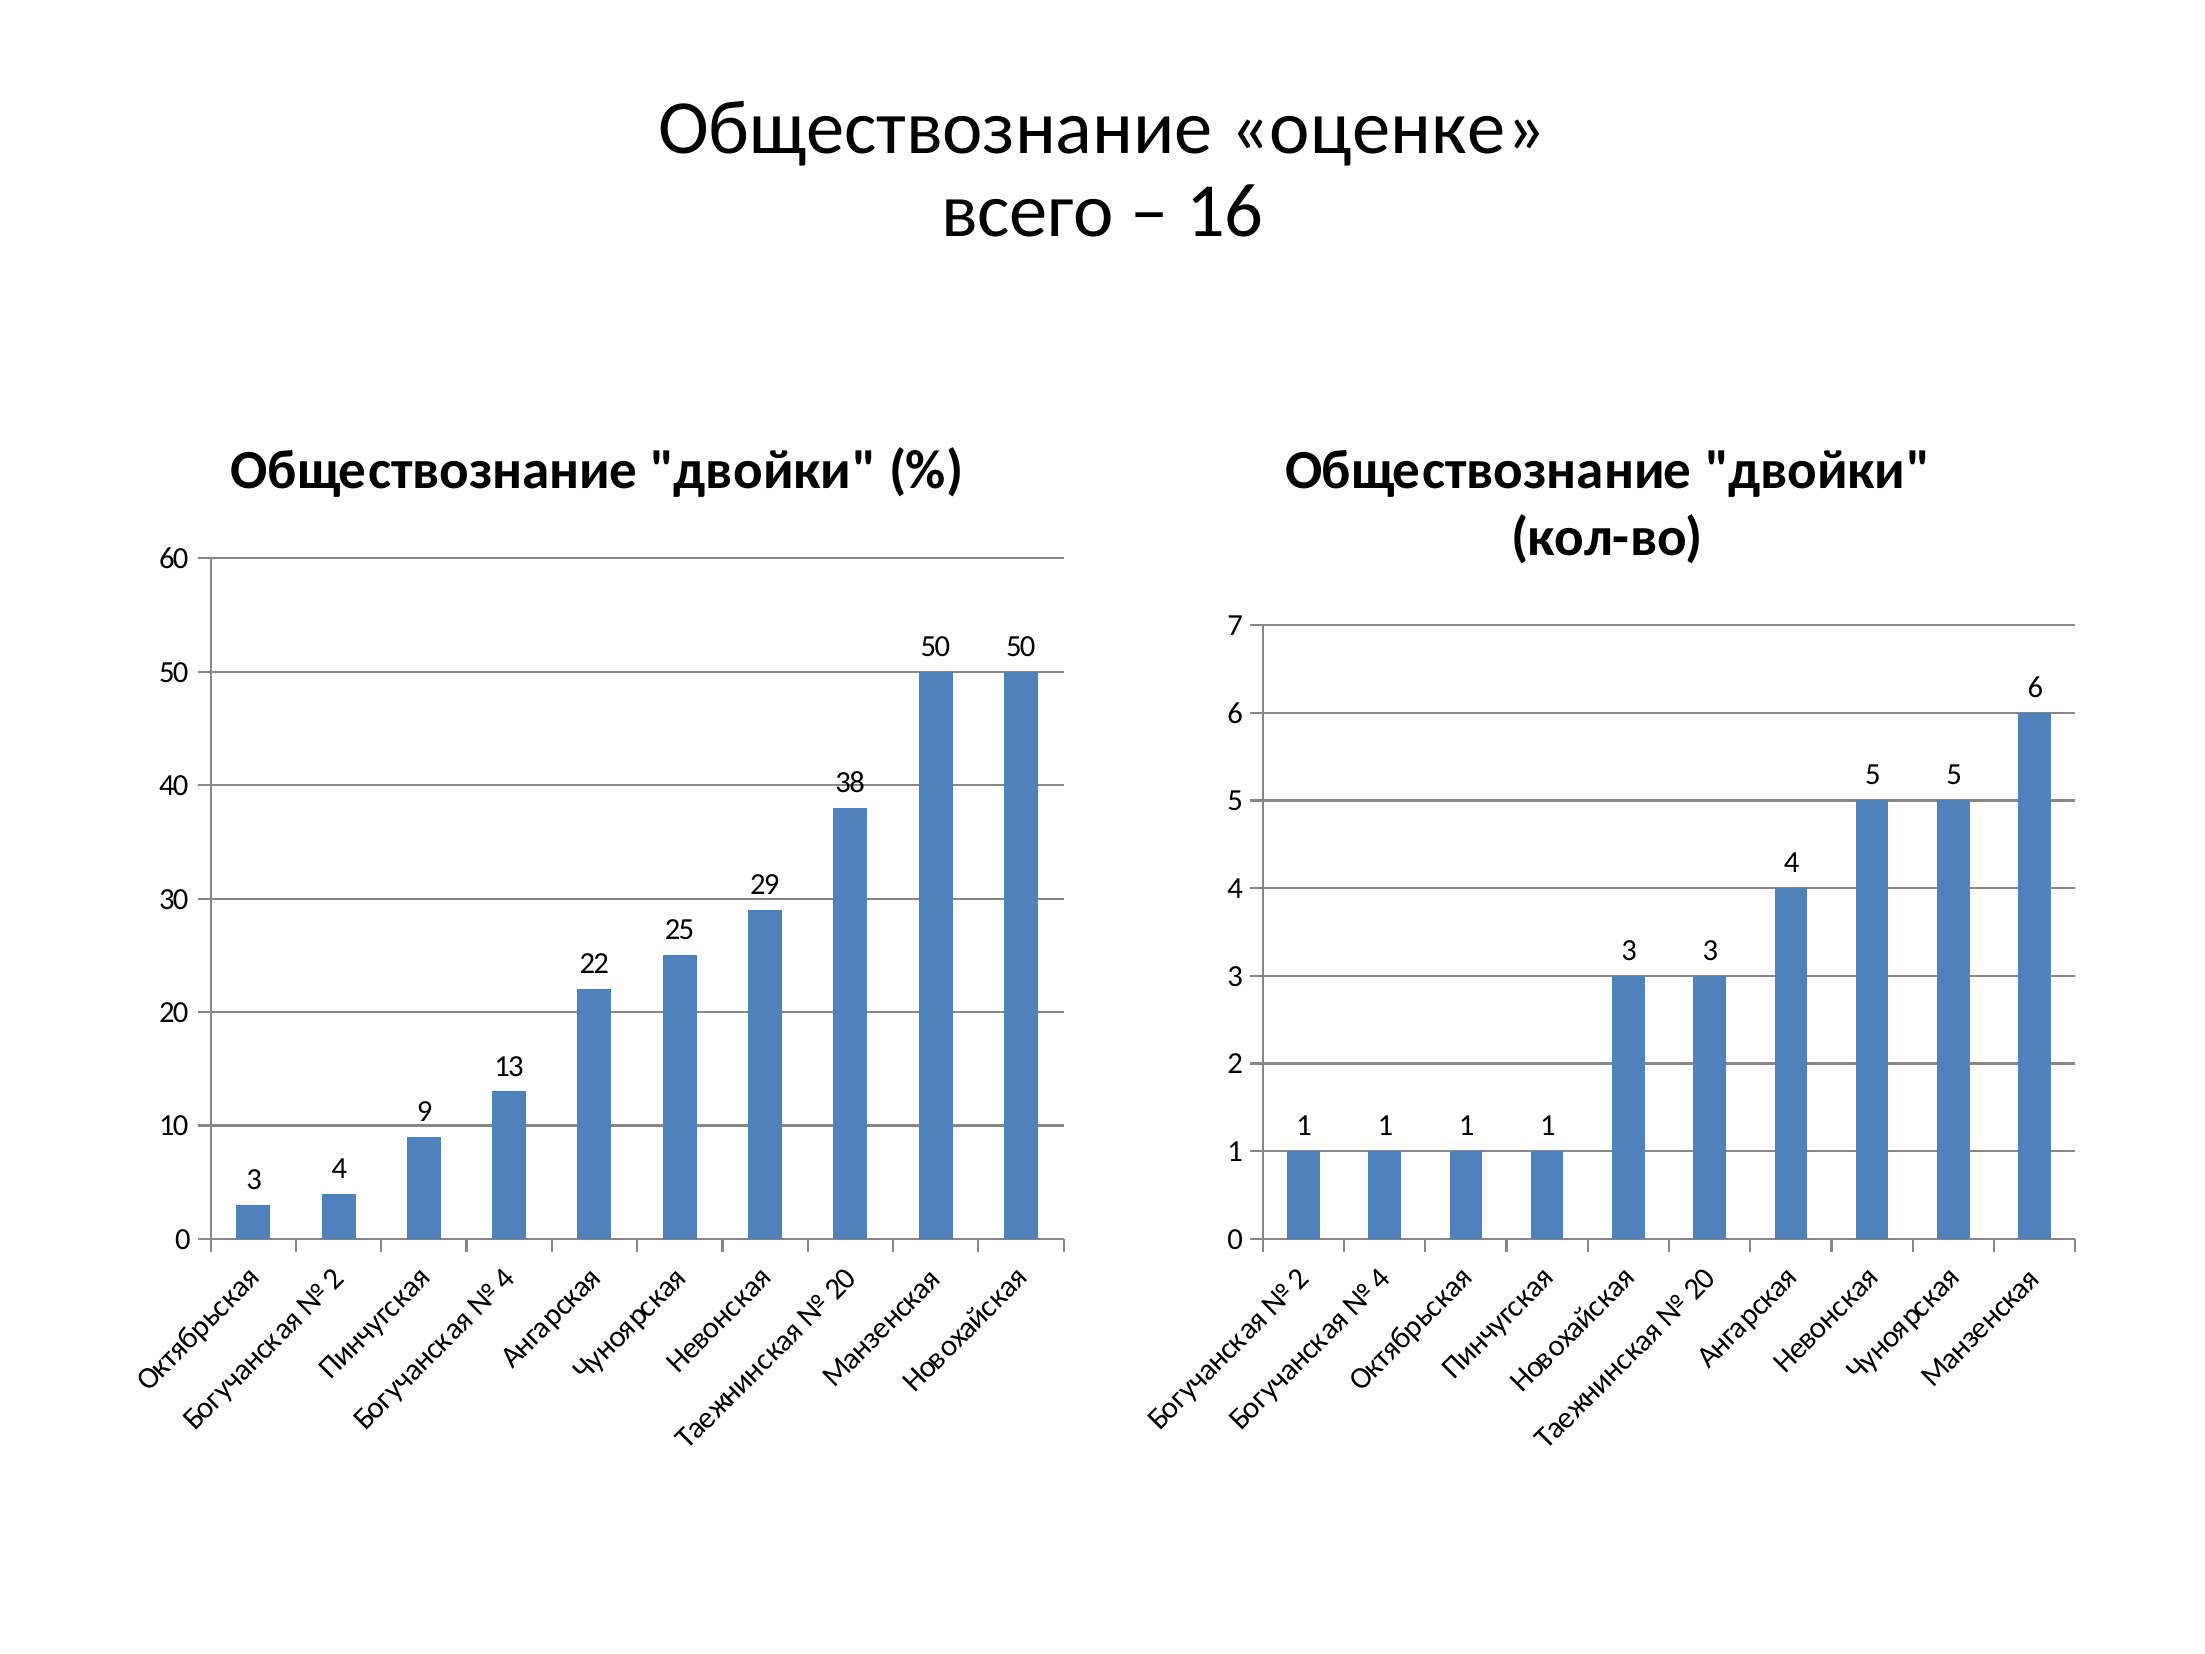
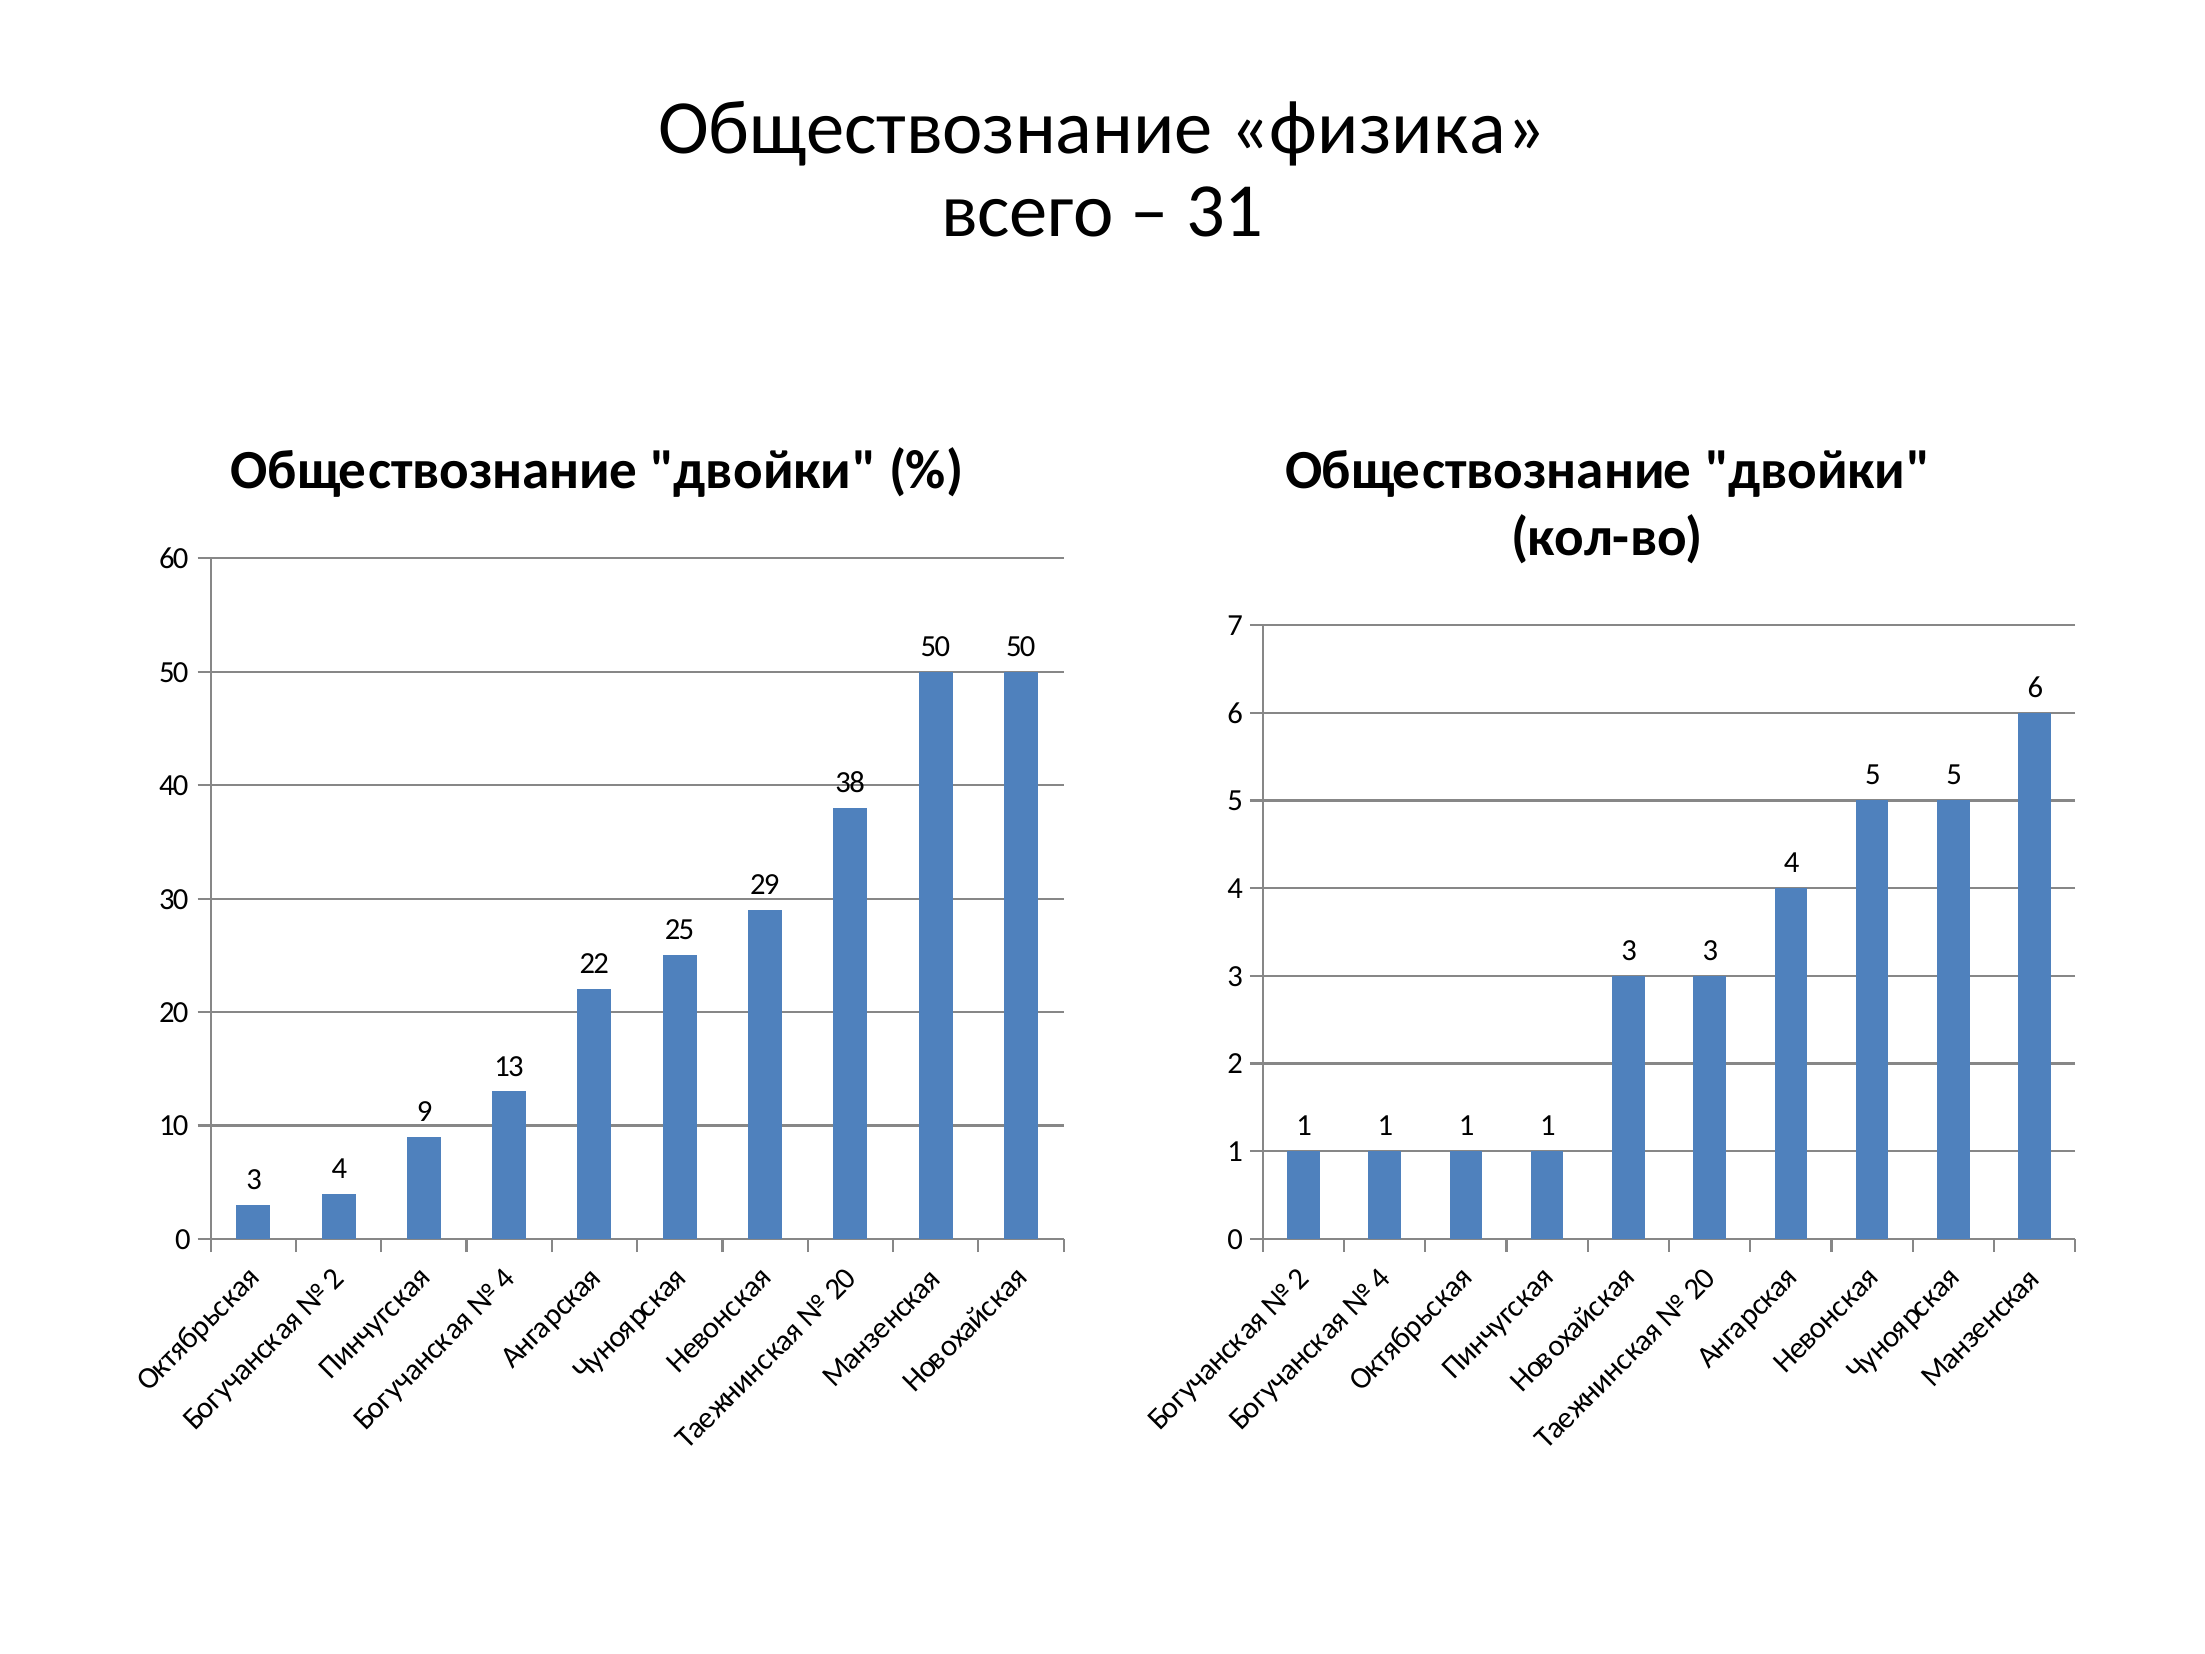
оценке: оценке -> физика
16: 16 -> 31
